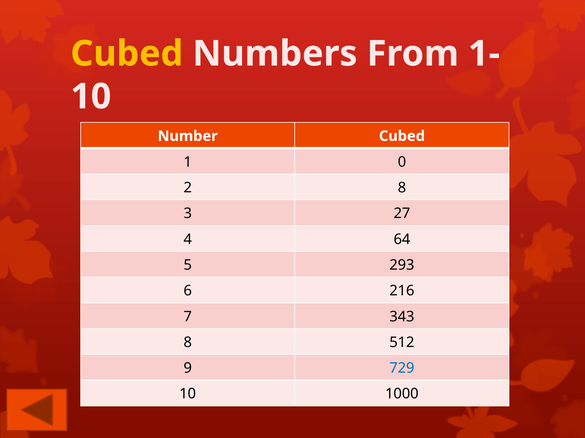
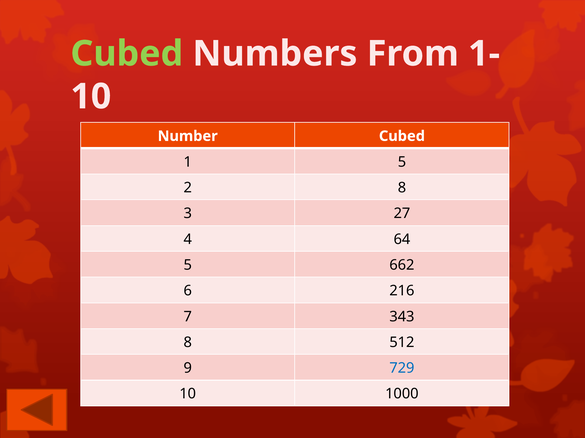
Cubed at (127, 54) colour: yellow -> light green
1 0: 0 -> 5
293: 293 -> 662
